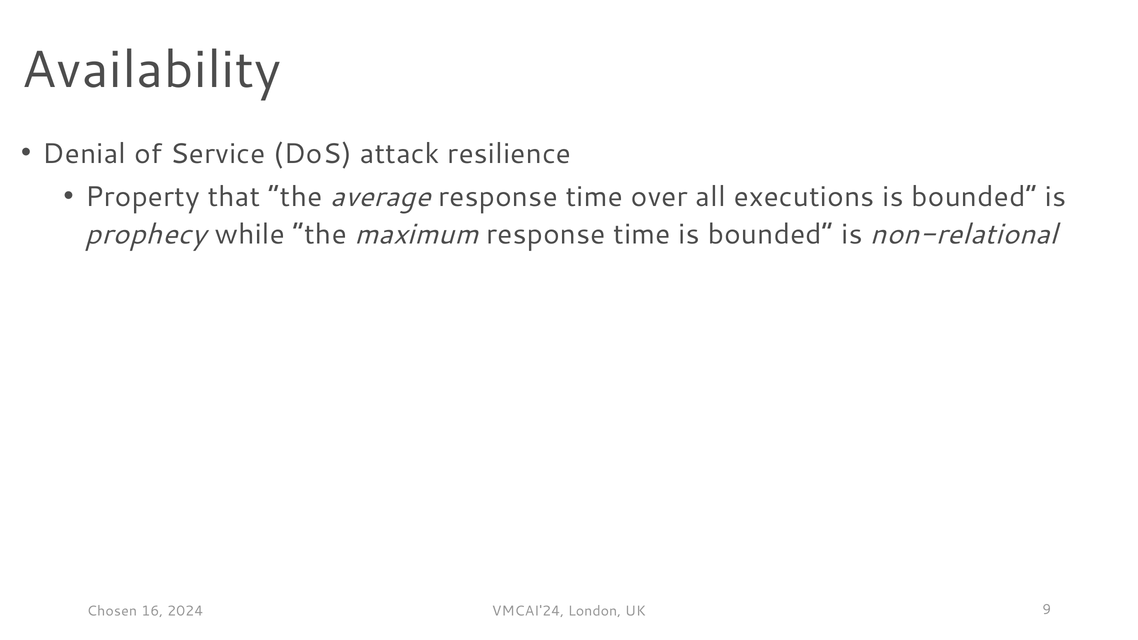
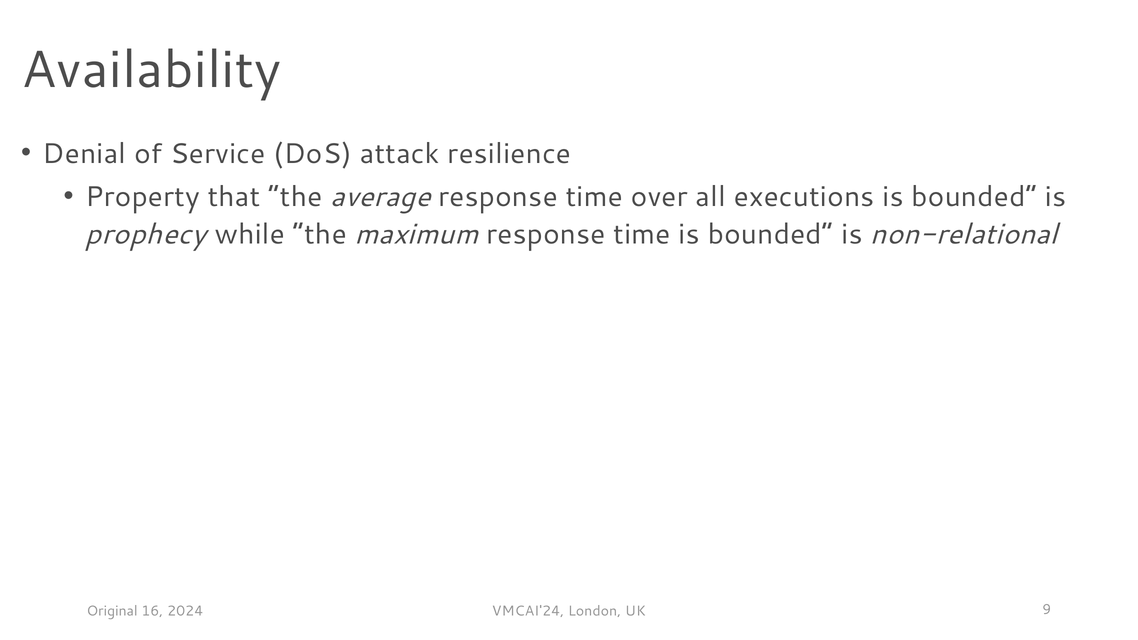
Chosen: Chosen -> Original
